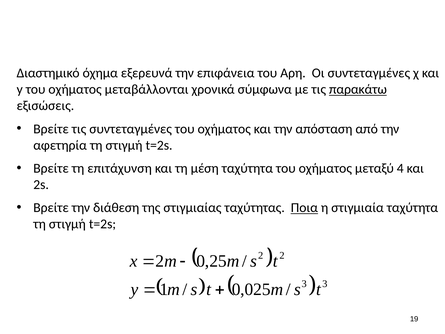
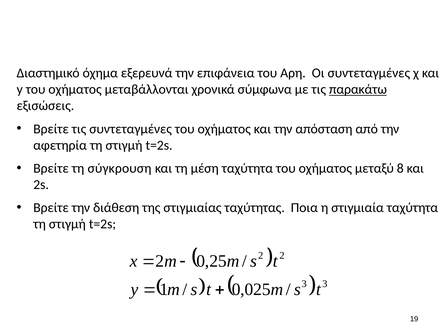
επιτάχυνση: επιτάχυνση -> σύγκρουση
4: 4 -> 8
Ποια underline: present -> none
